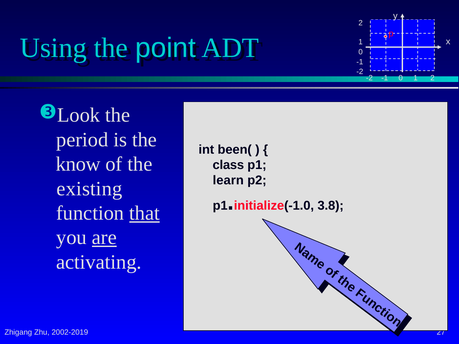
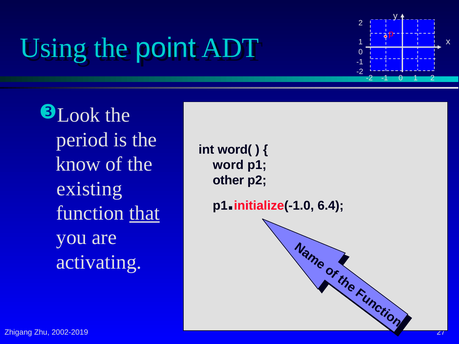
been(: been( -> word(
class: class -> word
learn: learn -> other
3.8: 3.8 -> 6.4
are underline: present -> none
